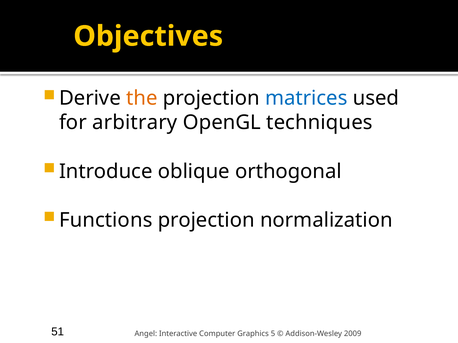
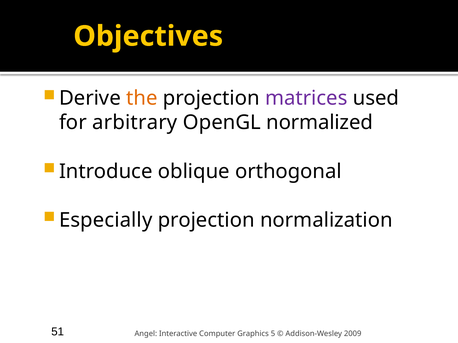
matrices colour: blue -> purple
techniques: techniques -> normalized
Functions: Functions -> Especially
